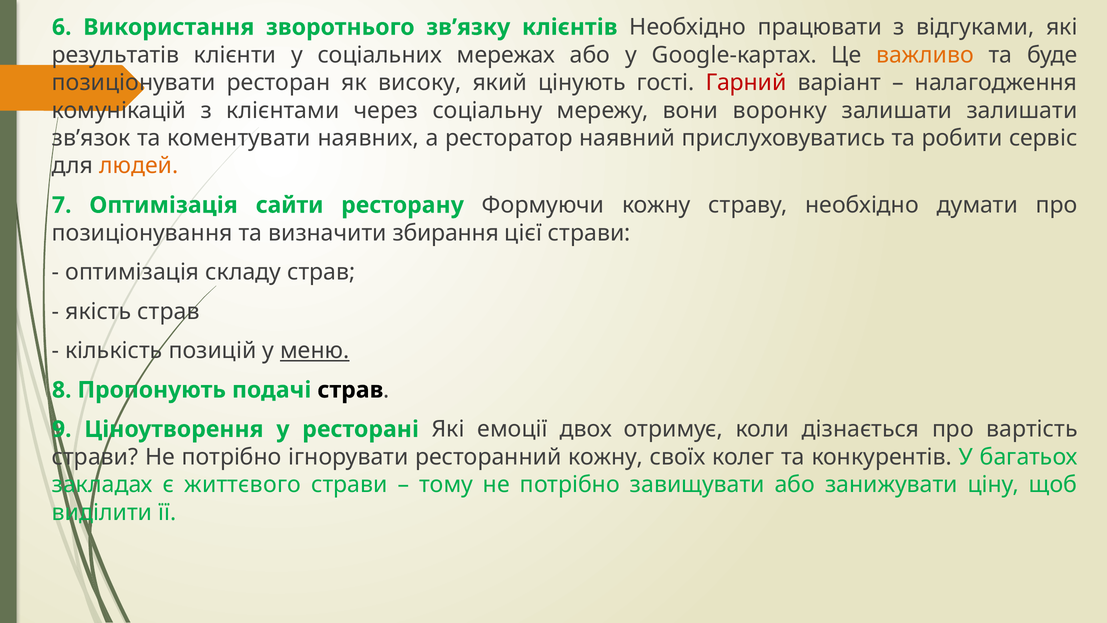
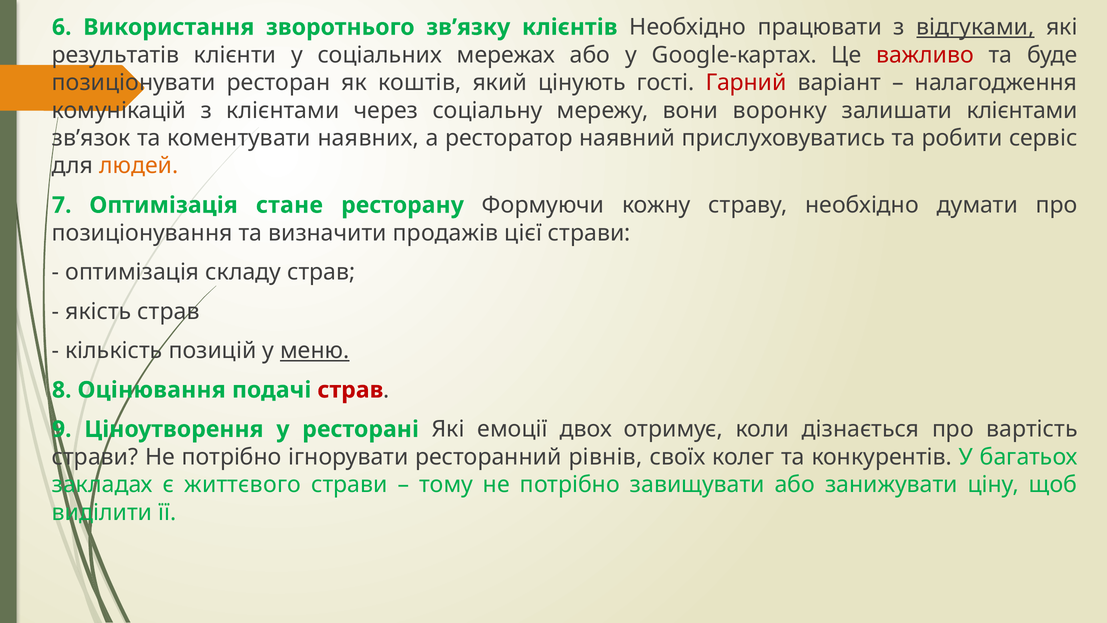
відгуками underline: none -> present
важливо colour: orange -> red
високу: високу -> коштів
залишати залишати: залишати -> клієнтами
сайти: сайти -> стане
збирання: збирання -> продажів
Пропонують: Пропонують -> Оцінювання
страв at (350, 390) colour: black -> red
ресторанний кожну: кожну -> рівнів
